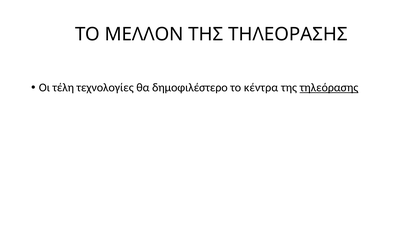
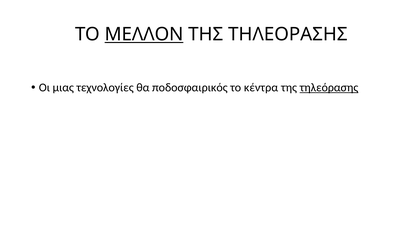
ΜΕΛΛΟΝ underline: none -> present
τέλη: τέλη -> μιας
δημοφιλέστερο: δημοφιλέστερο -> ποδοσφαιρικός
